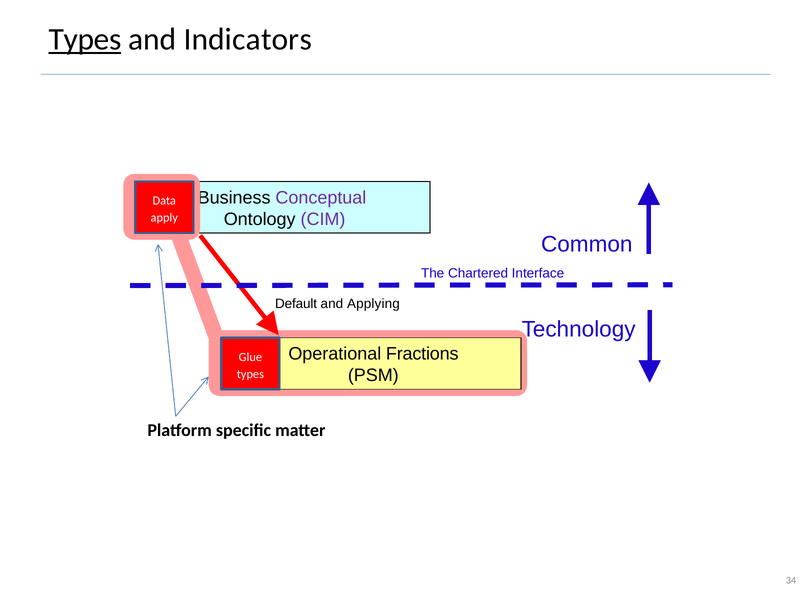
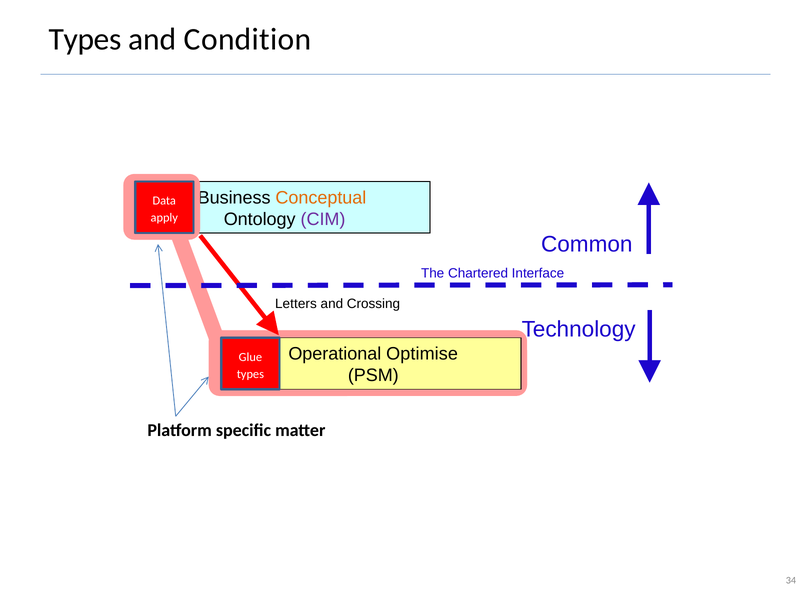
Types at (85, 39) underline: present -> none
Indicators: Indicators -> Condition
Conceptual colour: purple -> orange
Default: Default -> Letters
Applying: Applying -> Crossing
Fractions: Fractions -> Optimise
